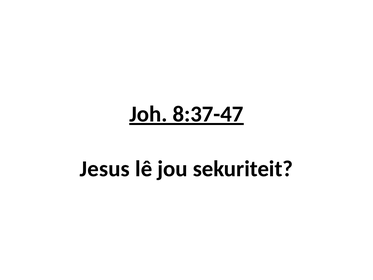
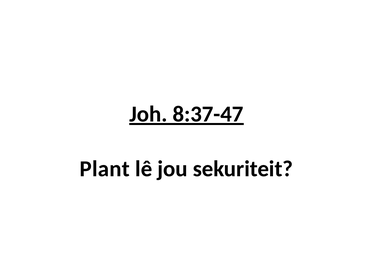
Jesus: Jesus -> Plant
